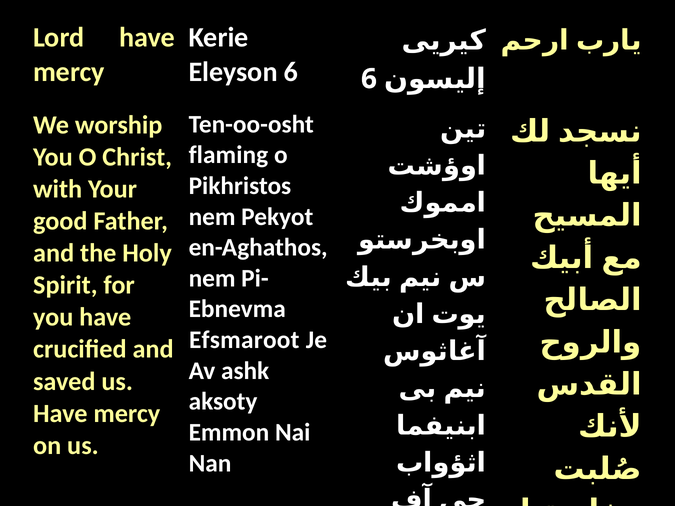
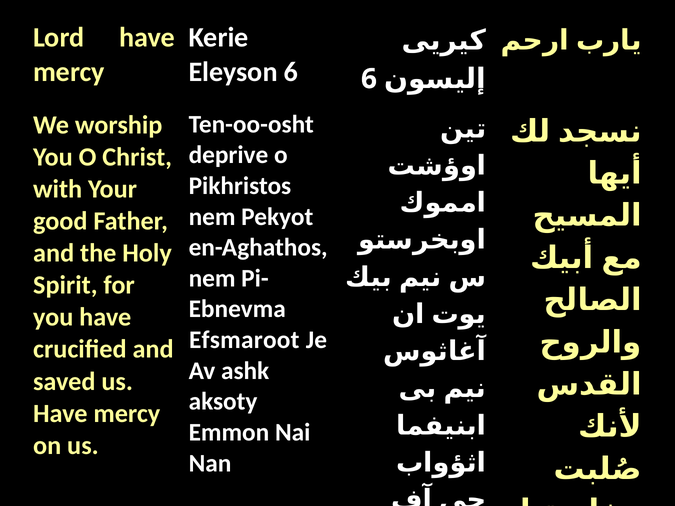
flaming: flaming -> deprive
